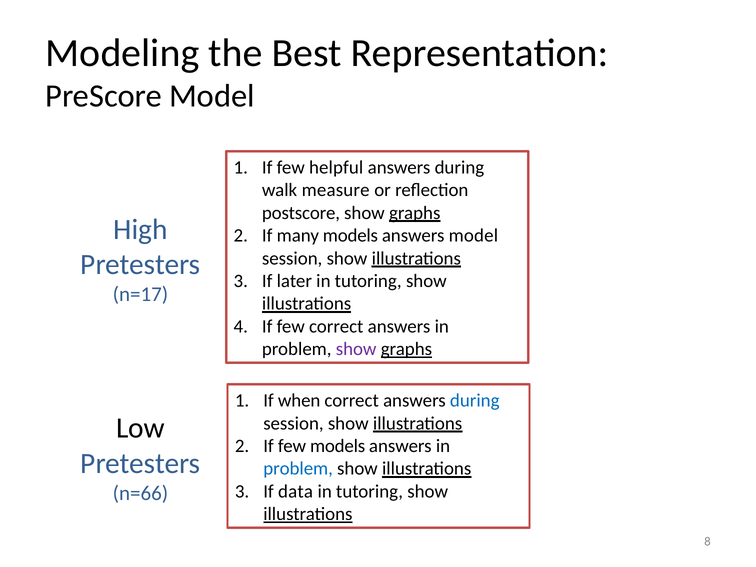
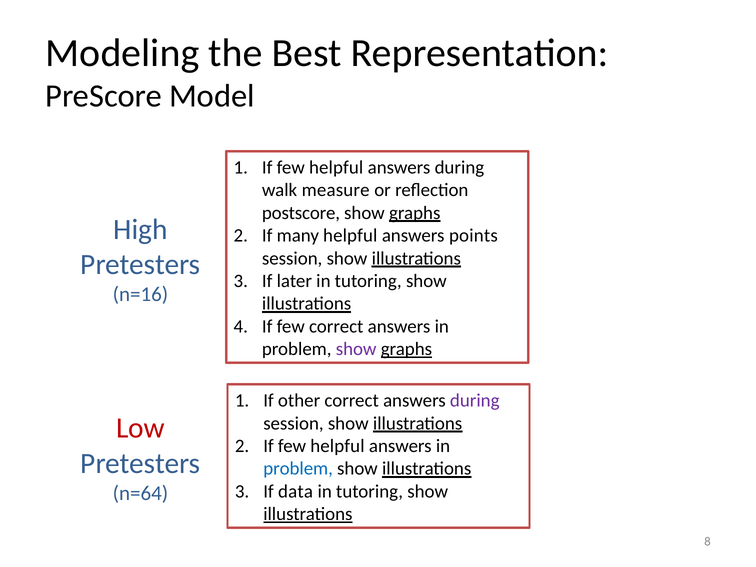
many models: models -> helpful
answers model: model -> points
n=17: n=17 -> n=16
when: when -> other
during at (475, 401) colour: blue -> purple
Low colour: black -> red
models at (338, 446): models -> helpful
n=66: n=66 -> n=64
